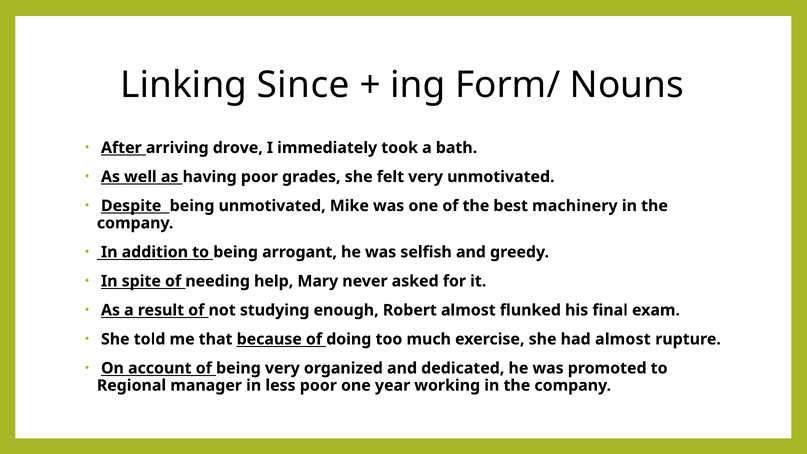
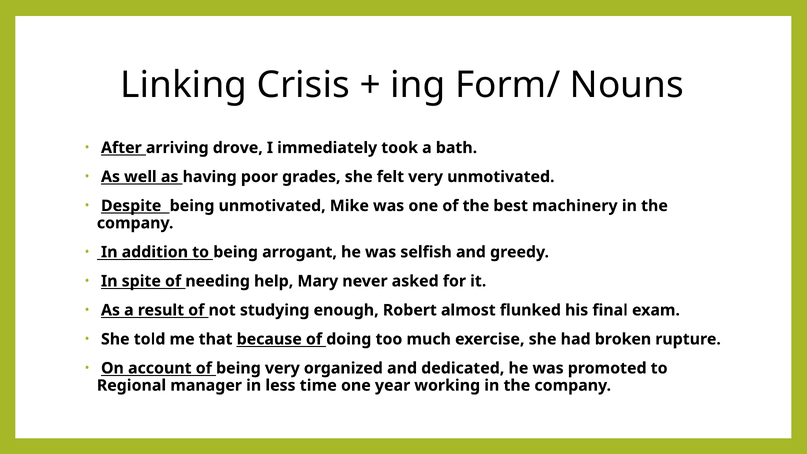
Since: Since -> Crisis
had almost: almost -> broken
less poor: poor -> time
